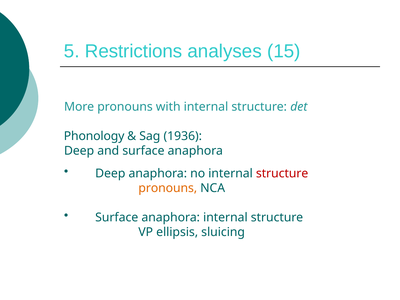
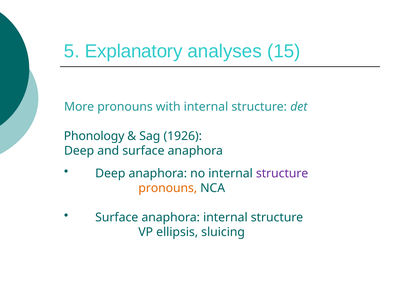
Restrictions: Restrictions -> Explanatory
1936: 1936 -> 1926
structure at (282, 173) colour: red -> purple
